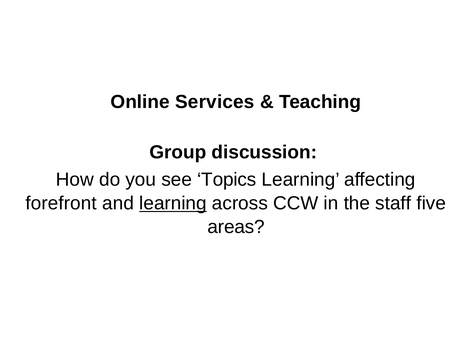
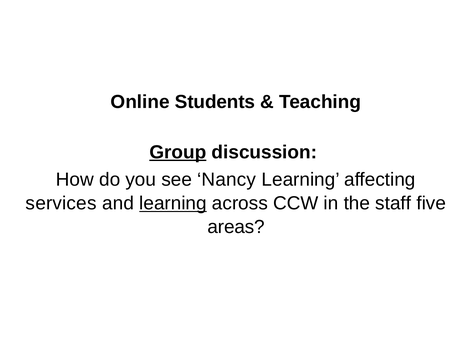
Services: Services -> Students
Group underline: none -> present
Topics: Topics -> Nancy
forefront: forefront -> services
